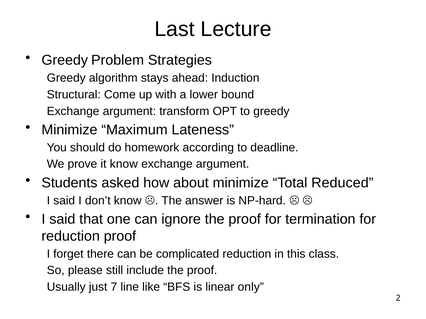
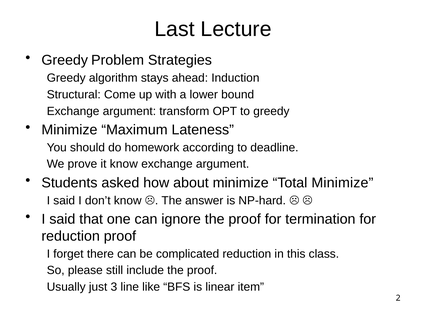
Total Reduced: Reduced -> Minimize
7: 7 -> 3
only: only -> item
